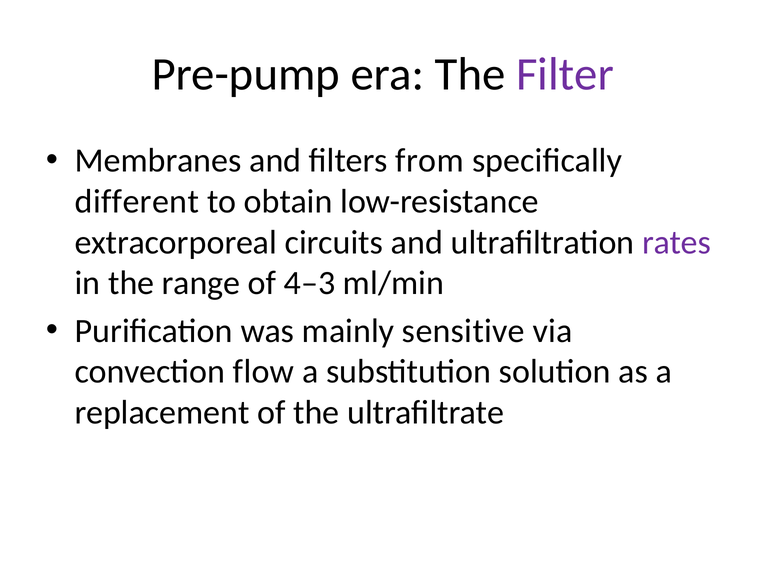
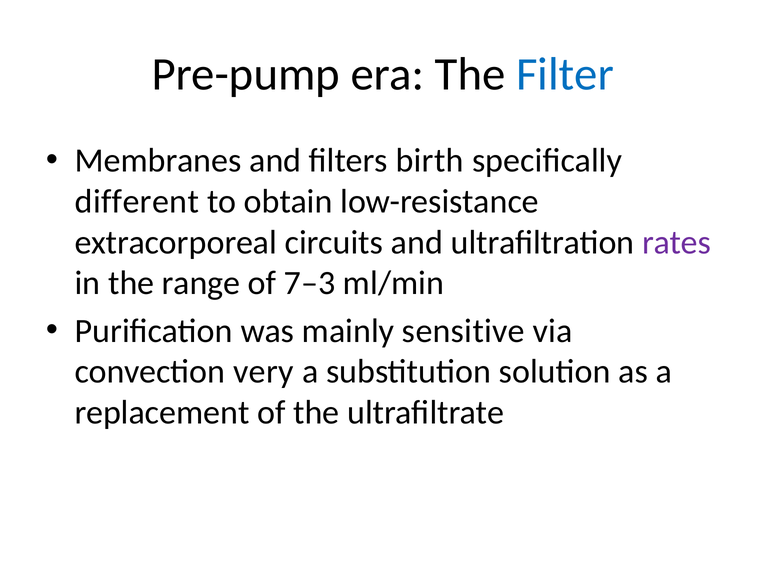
Filter colour: purple -> blue
from: from -> birth
4–3: 4–3 -> 7–3
flow: flow -> very
